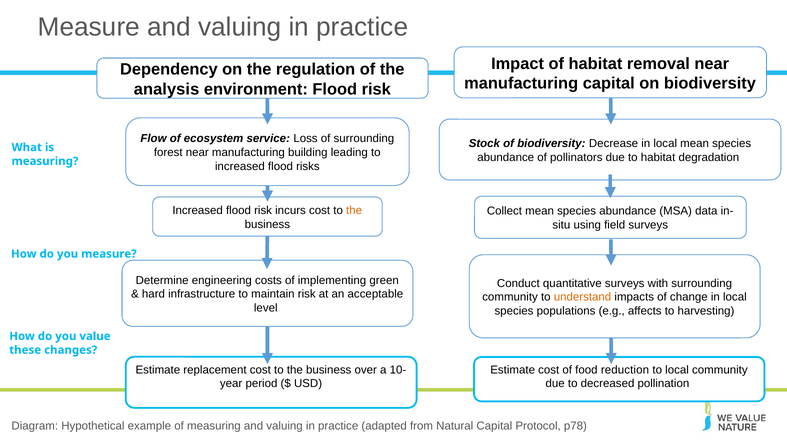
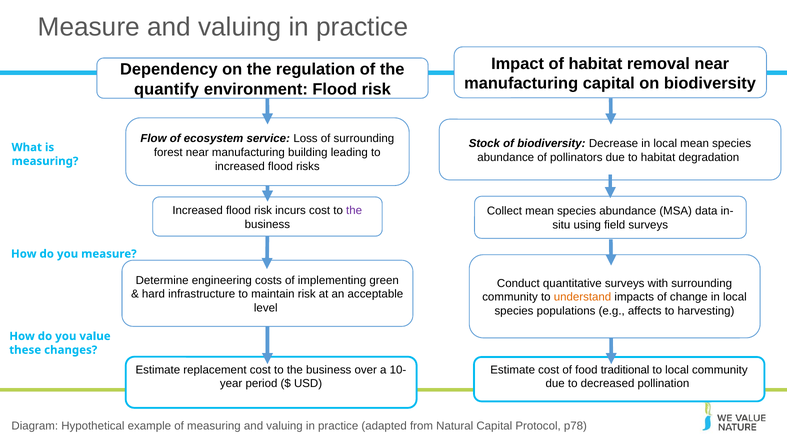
analysis: analysis -> quantify
the at (354, 210) colour: orange -> purple
reduction: reduction -> traditional
